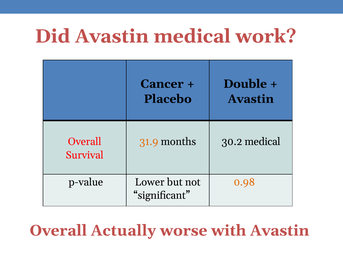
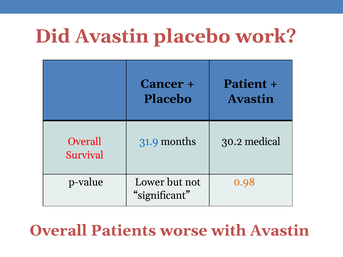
Avastin medical: medical -> placebo
Double: Double -> Patient
31.9 colour: orange -> blue
Actually: Actually -> Patients
